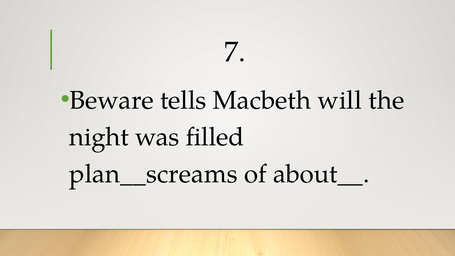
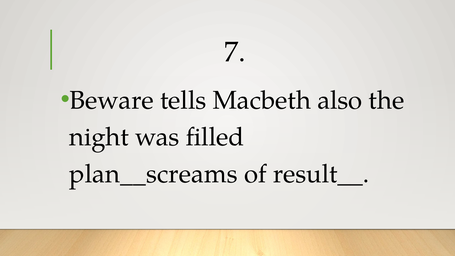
will: will -> also
about__: about__ -> result__
